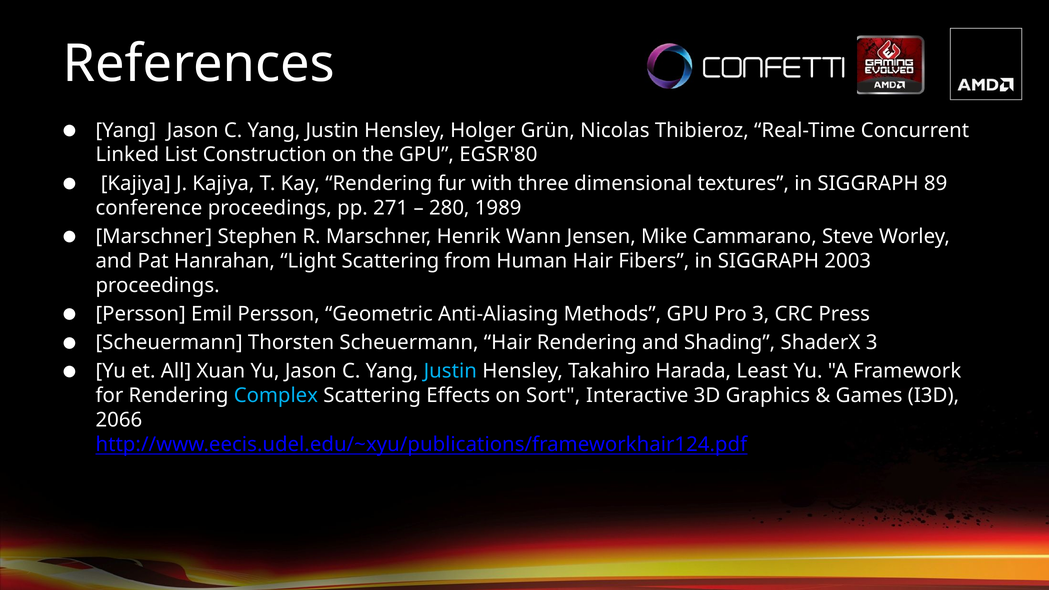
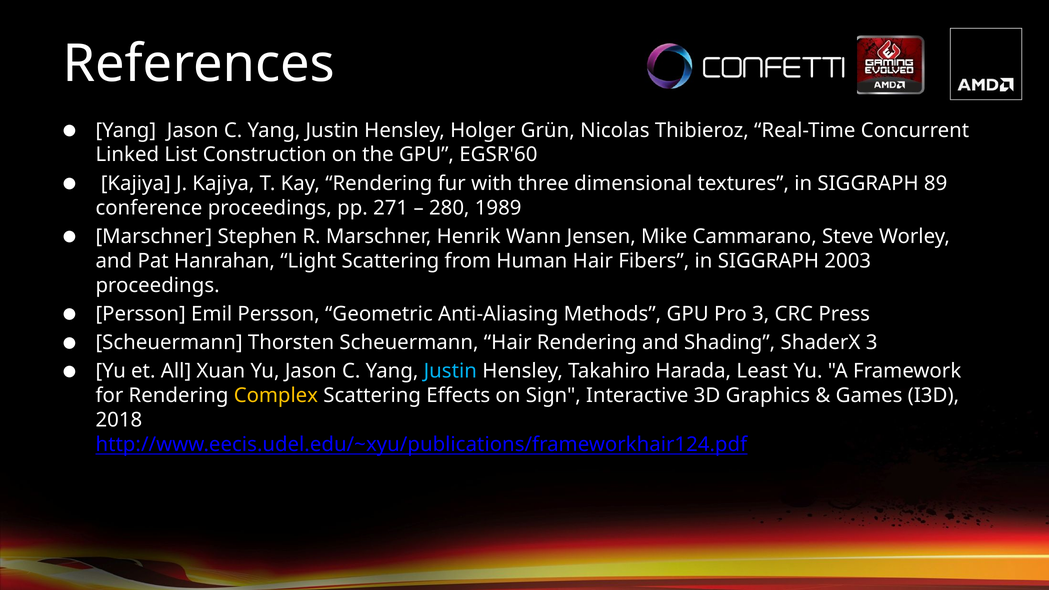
EGSR'80: EGSR'80 -> EGSR'60
Complex colour: light blue -> yellow
Sort: Sort -> Sign
2066: 2066 -> 2018
